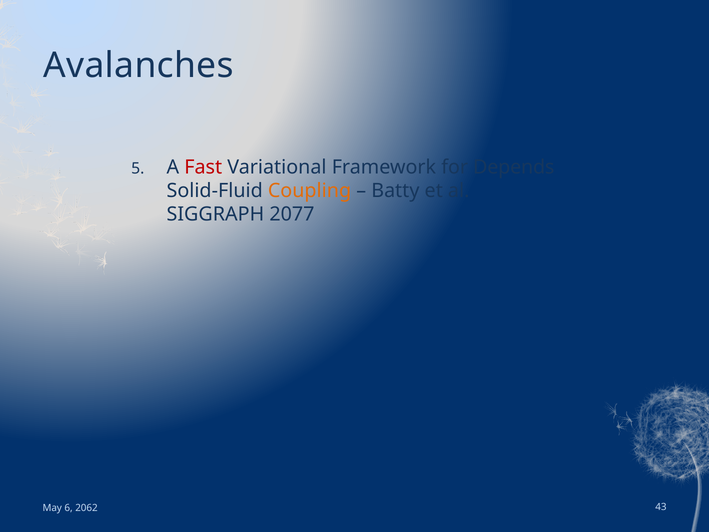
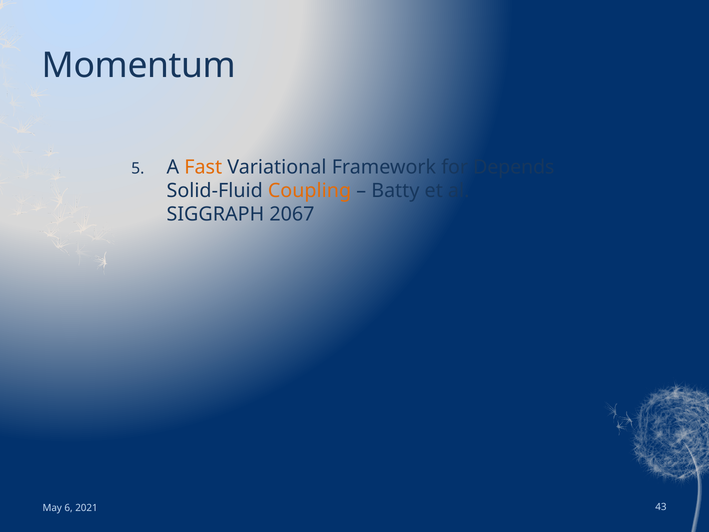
Avalanches: Avalanches -> Momentum
Fast colour: red -> orange
2077: 2077 -> 2067
2062: 2062 -> 2021
